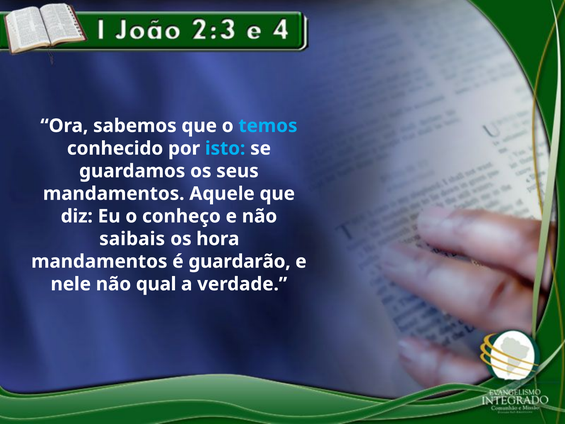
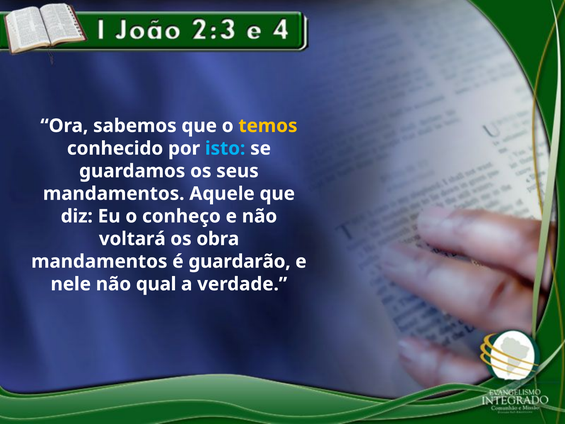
temos colour: light blue -> yellow
saibais: saibais -> voltará
hora: hora -> obra
